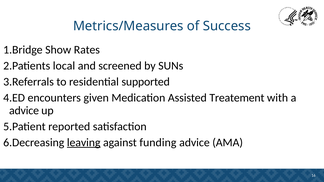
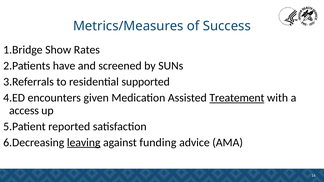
local: local -> have
Treatement underline: none -> present
advice at (24, 111): advice -> access
